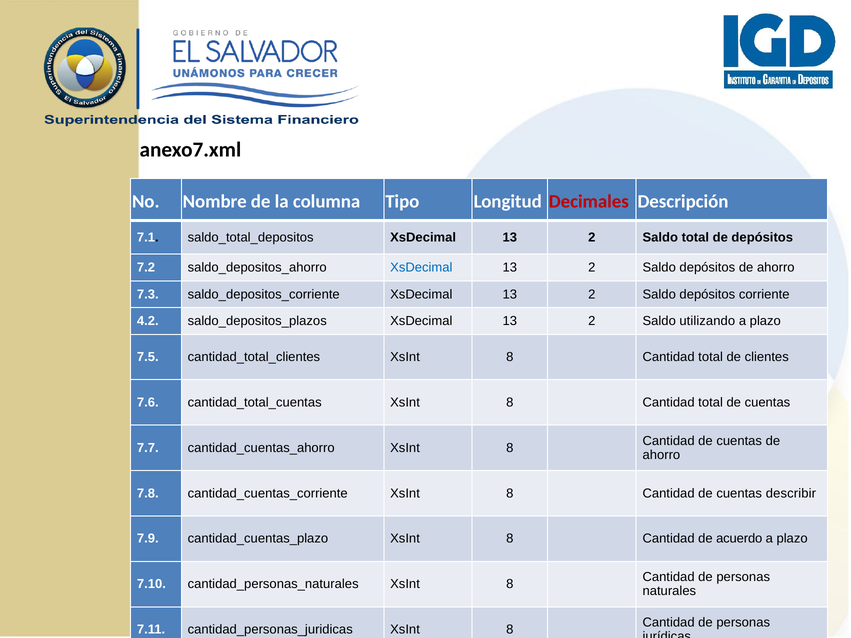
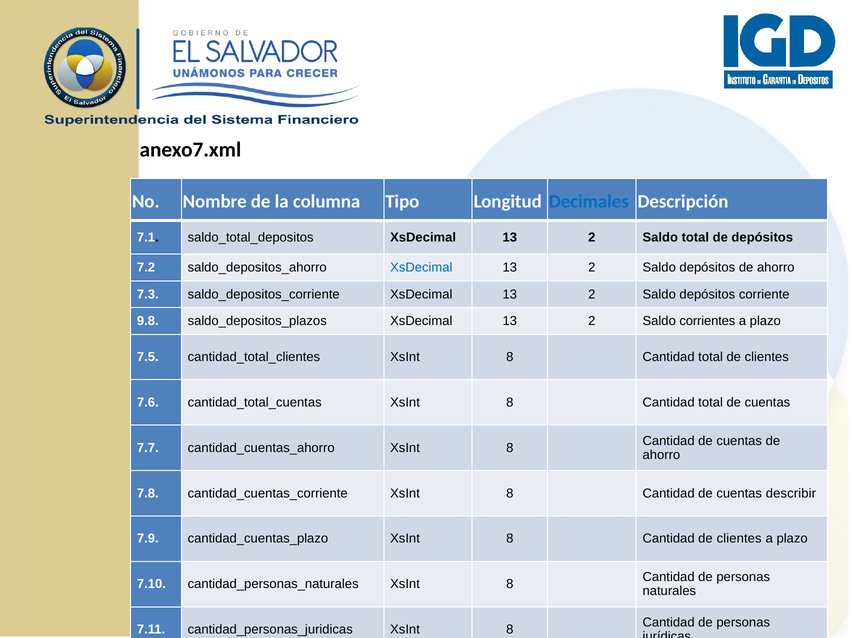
Decimales colour: red -> blue
4.2: 4.2 -> 9.8
utilizando: utilizando -> corrientes
Cantidad de acuerdo: acuerdo -> clientes
